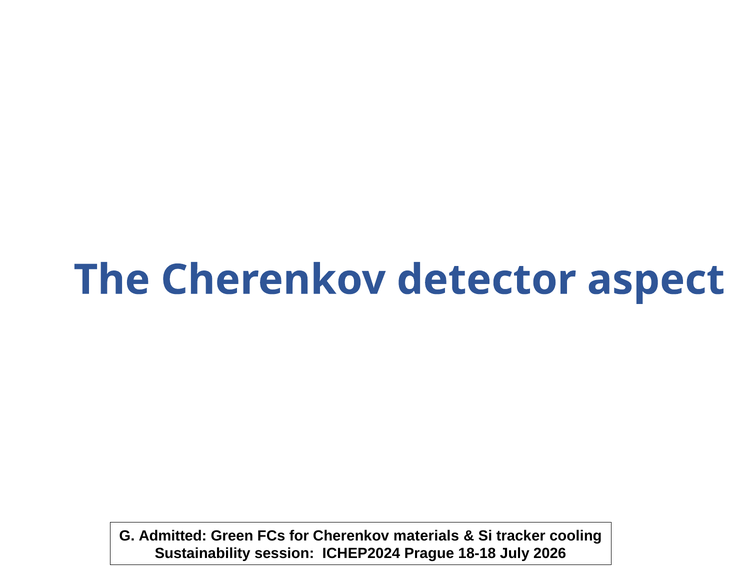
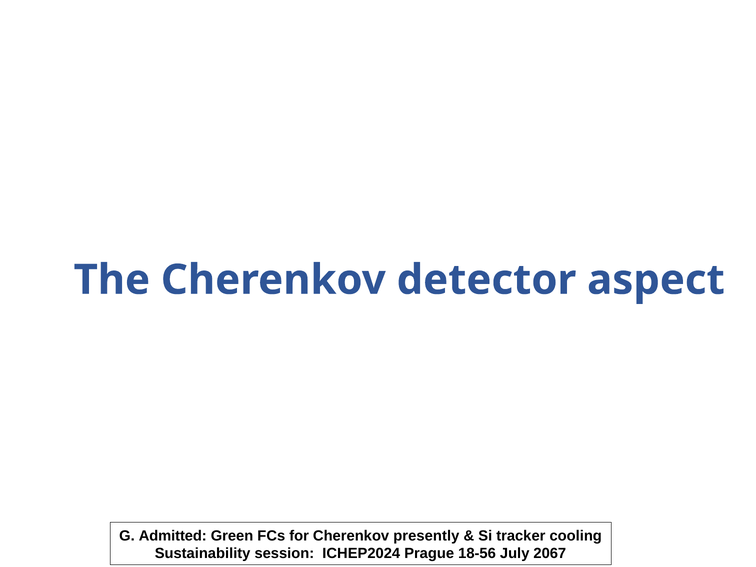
materials: materials -> presently
18-18: 18-18 -> 18-56
2026: 2026 -> 2067
